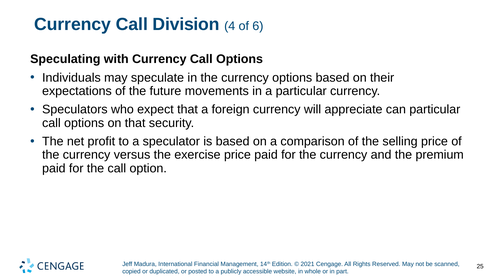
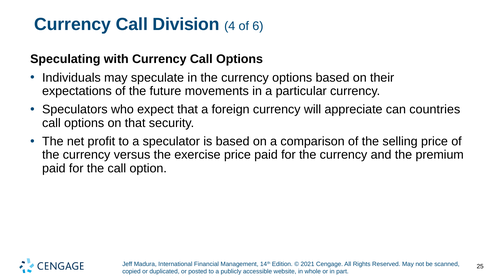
can particular: particular -> countries
